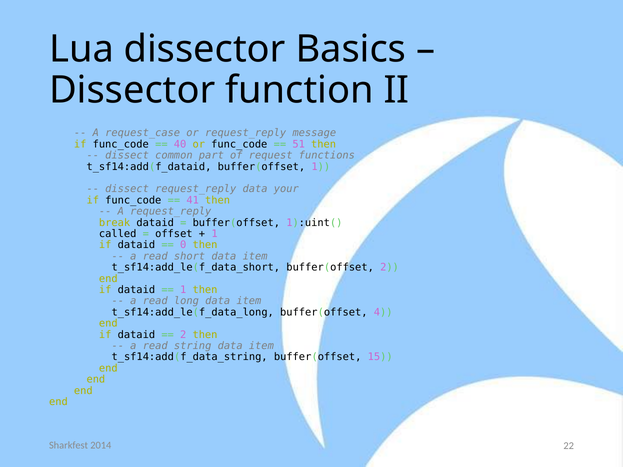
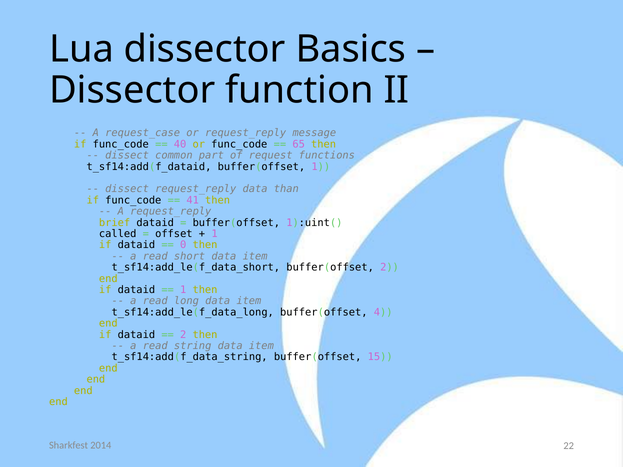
51: 51 -> 65
your: your -> than
break: break -> brief
